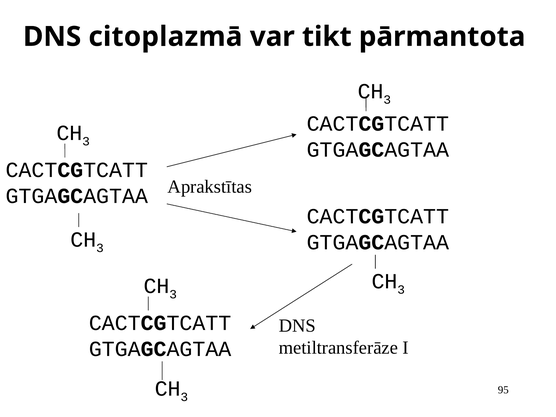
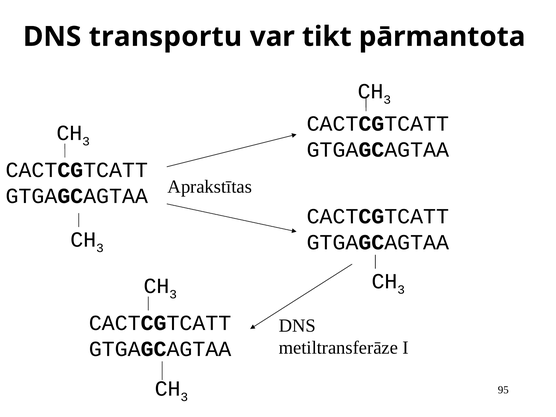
citoplazmā: citoplazmā -> transportu
